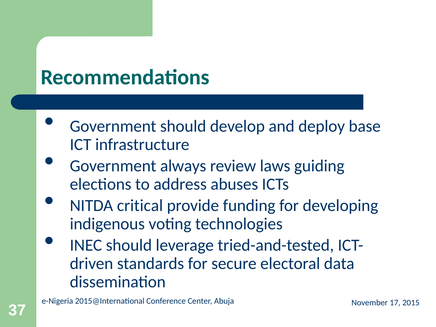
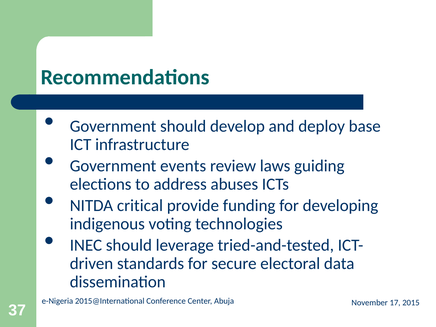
always: always -> events
